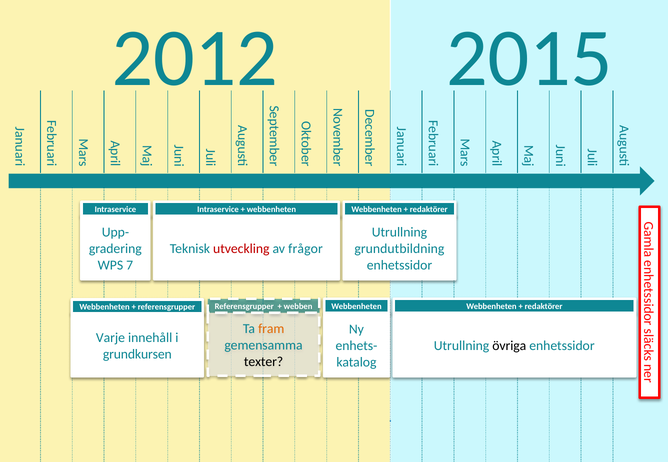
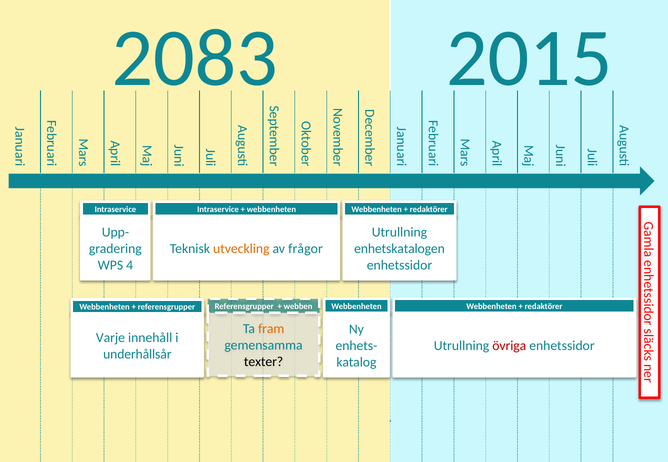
2012: 2012 -> 2083
utveckling colour: red -> orange
grundutbildning: grundutbildning -> enhetskatalogen
7: 7 -> 4
övriga colour: black -> red
grundkursen: grundkursen -> underhållsår
